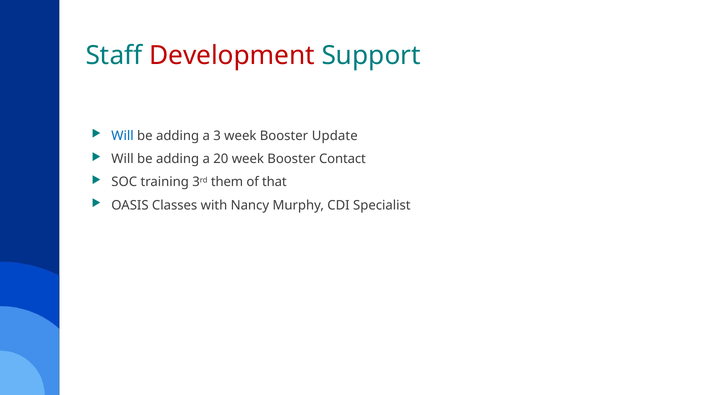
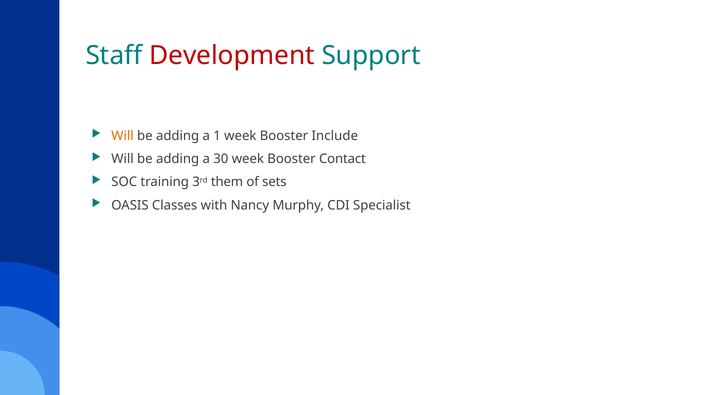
Will at (123, 136) colour: blue -> orange
3: 3 -> 1
Update: Update -> Include
20: 20 -> 30
that: that -> sets
